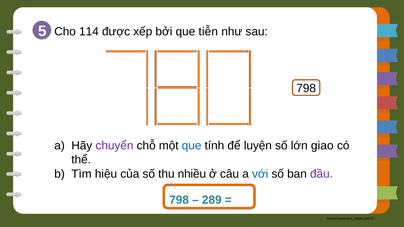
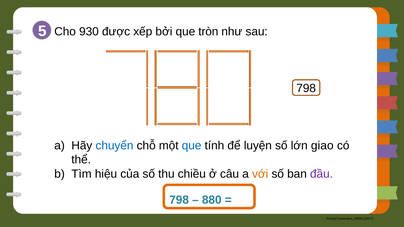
114: 114 -> 930
tiễn: tiễn -> tròn
chuyển colour: purple -> blue
nhiều: nhiều -> chiều
với colour: blue -> orange
289: 289 -> 880
